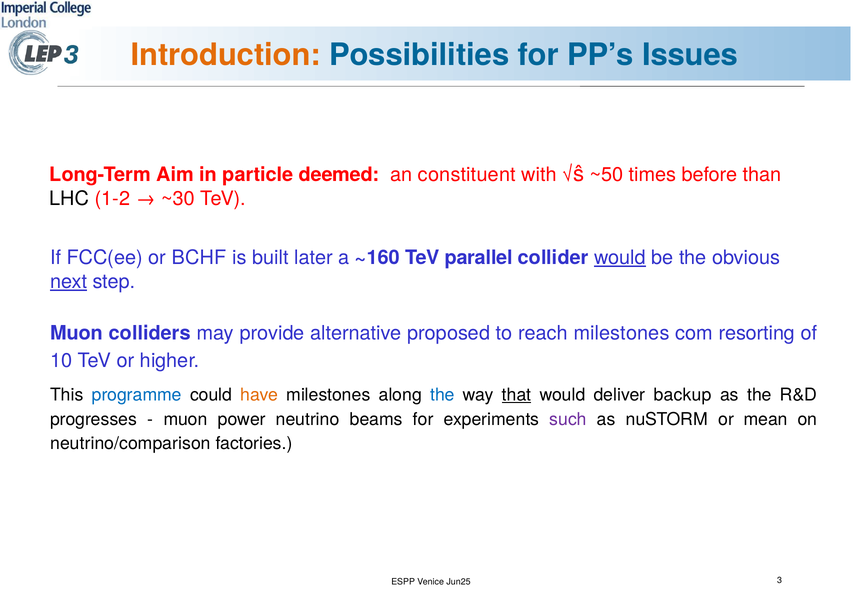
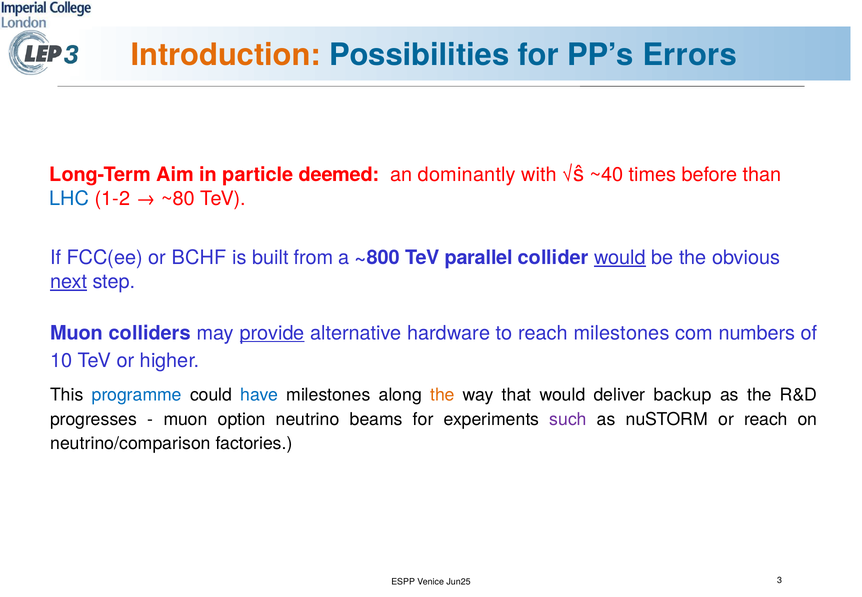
Issues: Issues -> Errors
constituent: constituent -> dominantly
~50: ~50 -> ~40
LHC colour: black -> blue
~30: ~30 -> ~80
later: later -> from
~160: ~160 -> ~800
provide underline: none -> present
proposed: proposed -> hardware
resorting: resorting -> numbers
have colour: orange -> blue
the at (442, 395) colour: blue -> orange
that underline: present -> none
power: power -> option
or mean: mean -> reach
